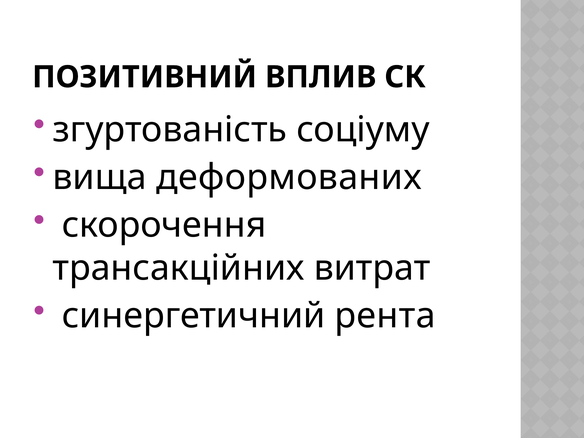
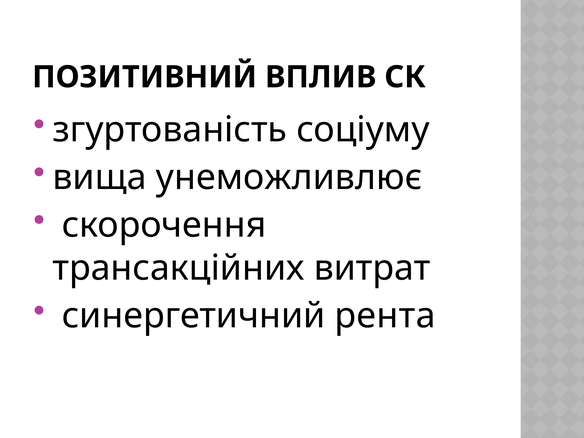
деформованих: деформованих -> унеможливлює
